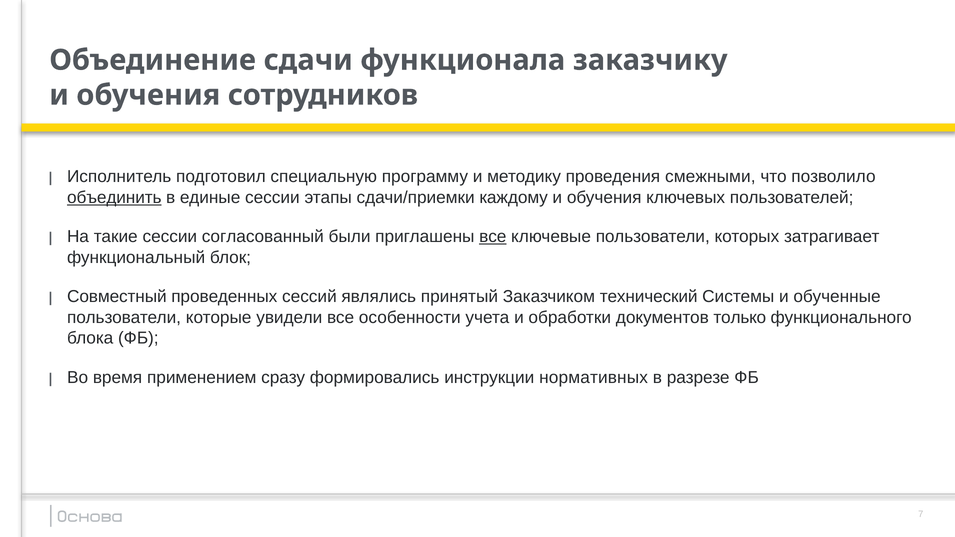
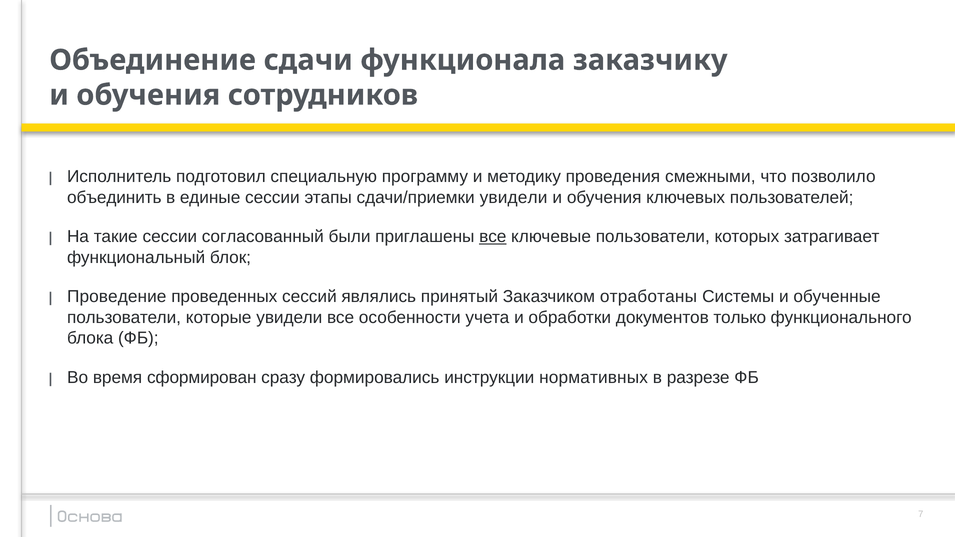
объединить underline: present -> none
сдачи/приемки каждому: каждому -> увидели
Совместный: Совместный -> Проведение
технический: технический -> отработаны
применением: применением -> сформирован
